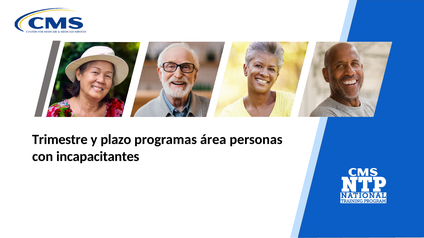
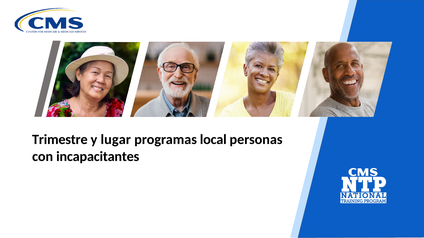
plazo: plazo -> lugar
área: área -> local
